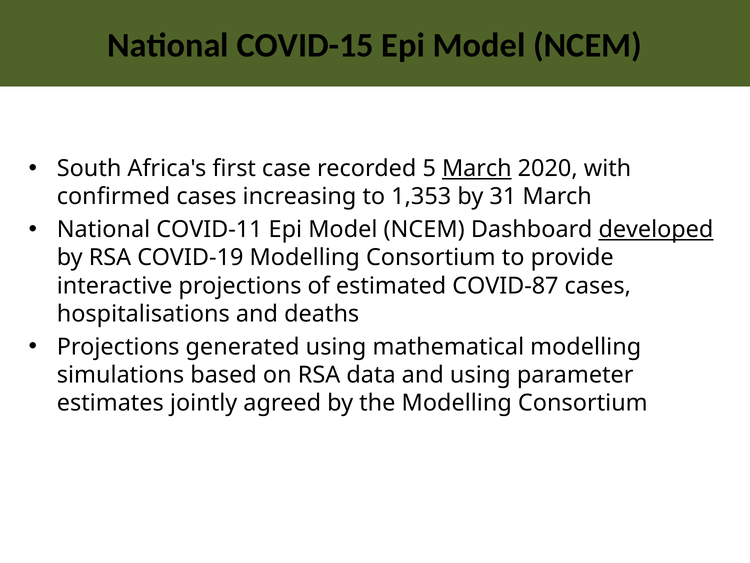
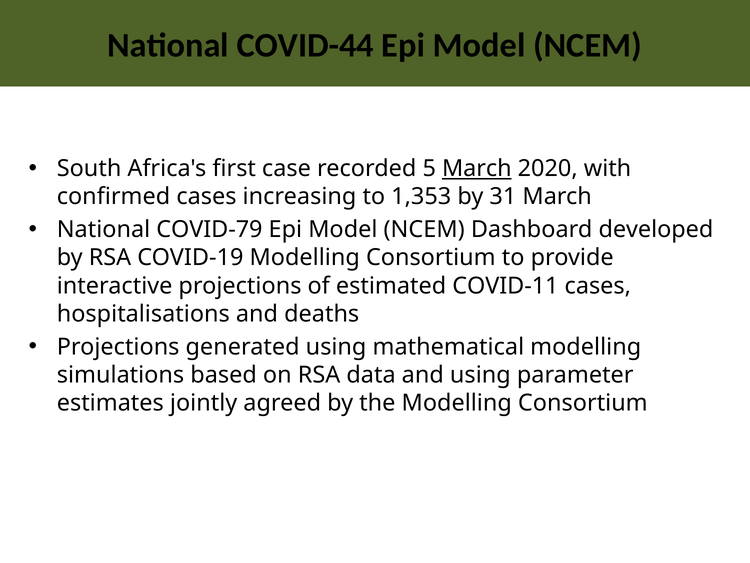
COVID-15: COVID-15 -> COVID-44
COVID-11: COVID-11 -> COVID-79
developed underline: present -> none
COVID-87: COVID-87 -> COVID-11
